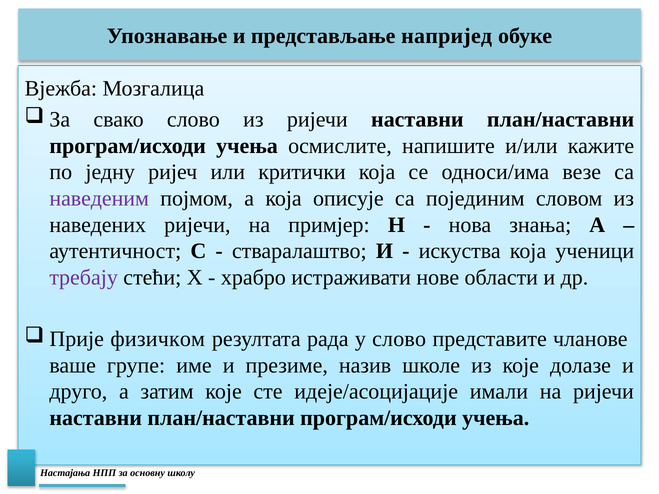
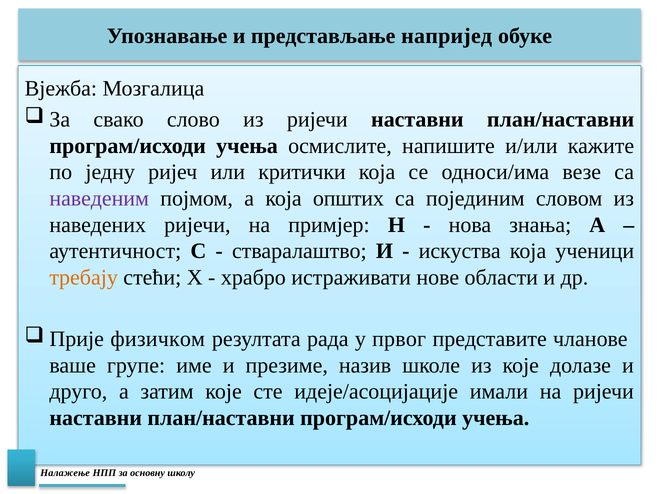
описује: описује -> општих
требају colour: purple -> orange
у слово: слово -> првог
Настајања: Настајања -> Налажење
